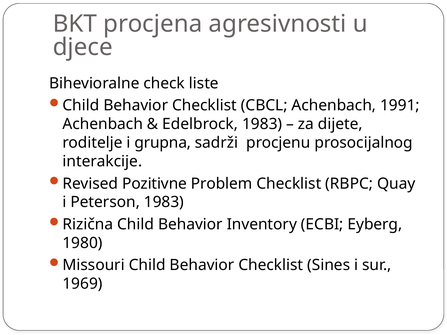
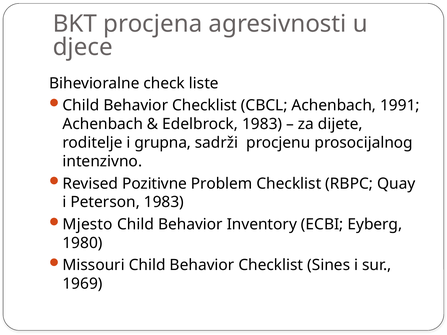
interakcije: interakcije -> intenzivno
Rizična: Rizična -> Mjesto
